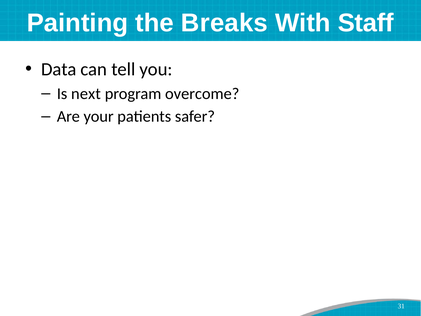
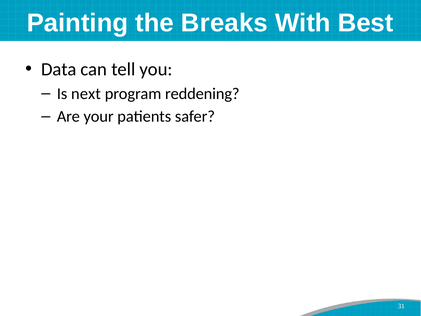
Staff: Staff -> Best
overcome: overcome -> reddening
